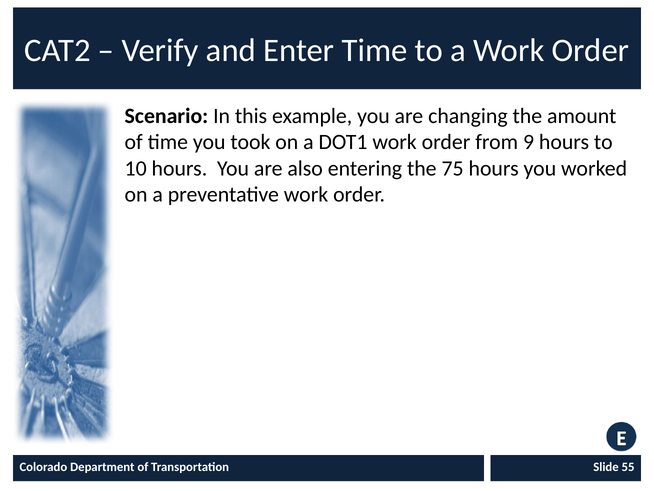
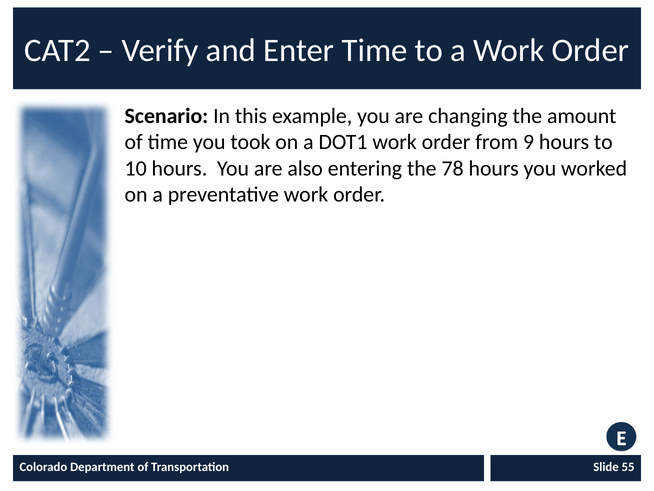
75: 75 -> 78
